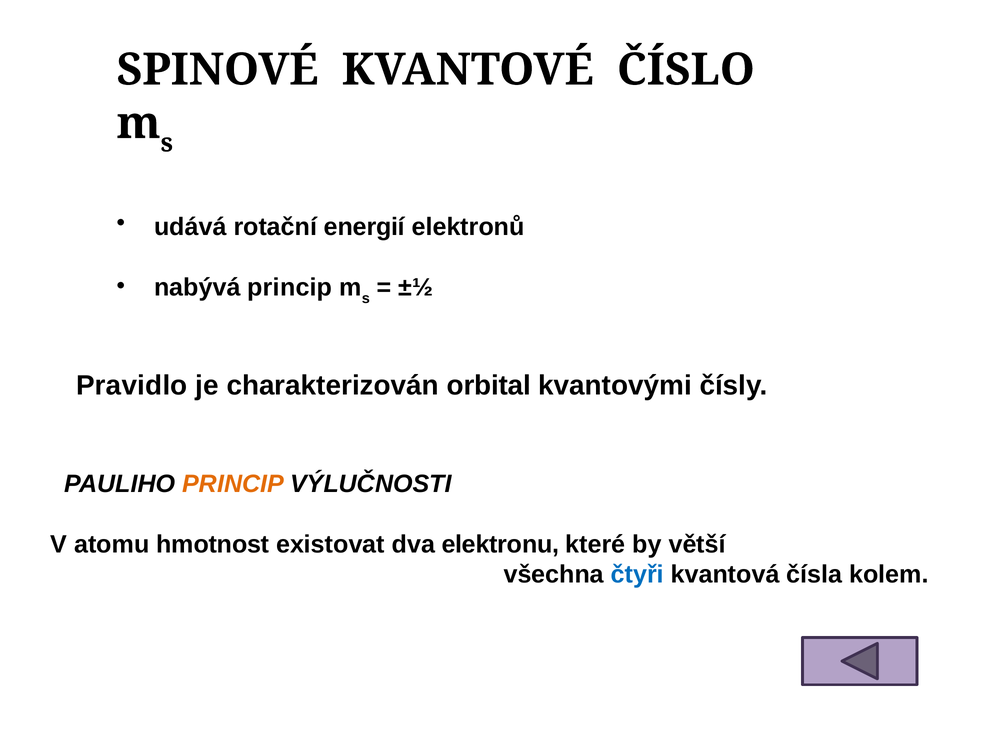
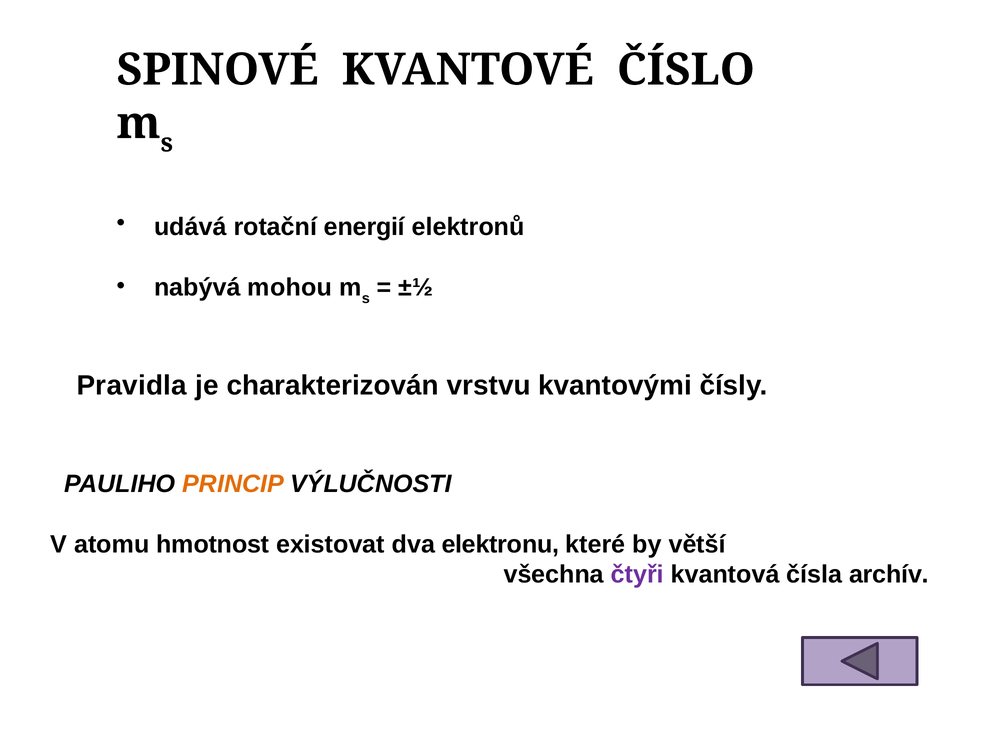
nabývá princip: princip -> mohou
Pravidlo: Pravidlo -> Pravidla
orbital: orbital -> vrstvu
čtyři colour: blue -> purple
kolem: kolem -> archív
